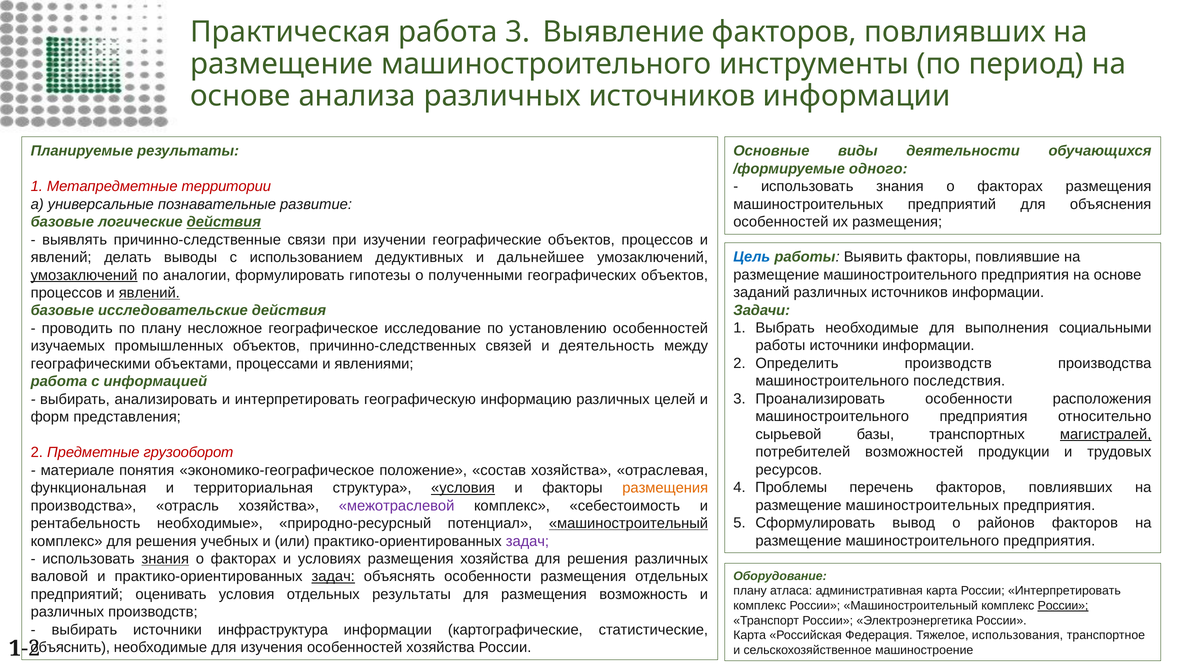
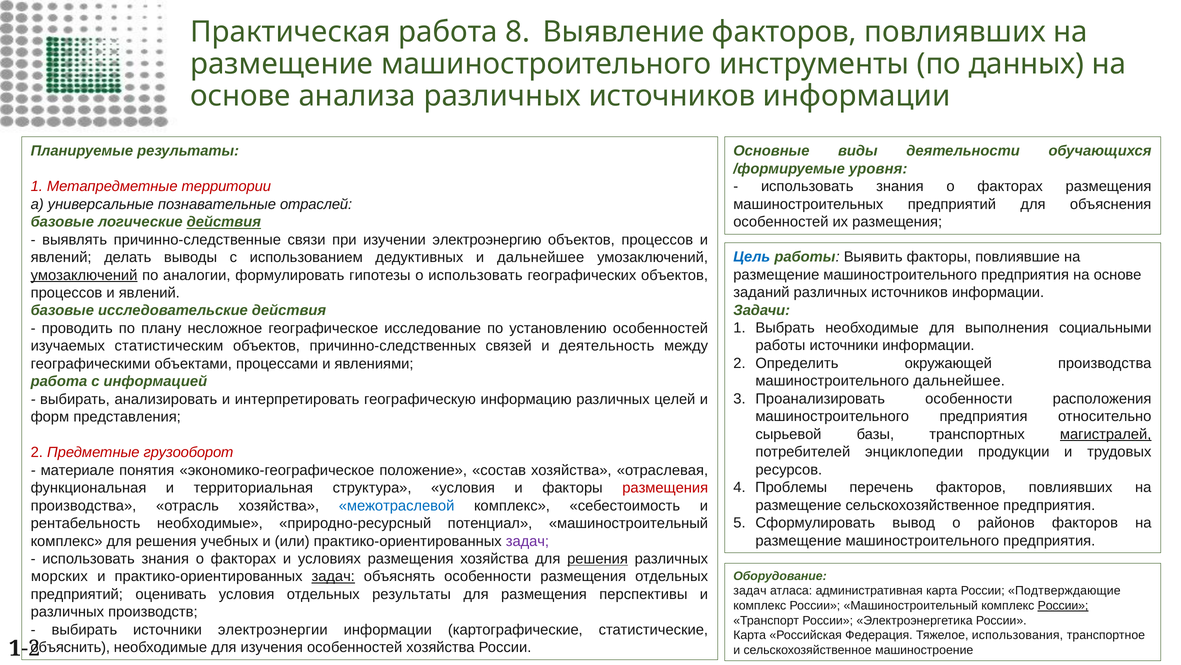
работа 3: 3 -> 8
период: период -> данных
одного: одного -> уровня
развитие: развитие -> отраслей
географические: географические -> электроэнергию
о полученными: полученными -> использовать
явлений at (149, 293) underline: present -> none
промышленных: промышленных -> статистическим
Определить производств: производств -> окружающей
машиностроительного последствия: последствия -> дальнейшее
возможностей: возможностей -> энциклопедии
условия at (463, 487) underline: present -> none
размещения at (665, 487) colour: orange -> red
размещение машиностроительных: машиностроительных -> сельскохозяйственное
межотраслевой colour: purple -> blue
машиностроительный at (628, 523) underline: present -> none
знания at (165, 558) underline: present -> none
решения at (598, 558) underline: none -> present
валовой: валовой -> морских
плану at (750, 590): плану -> задач
России Интерпретировать: Интерпретировать -> Подтверждающие
возможность: возможность -> перспективы
инфраструктура: инфраструктура -> электроэнергии
